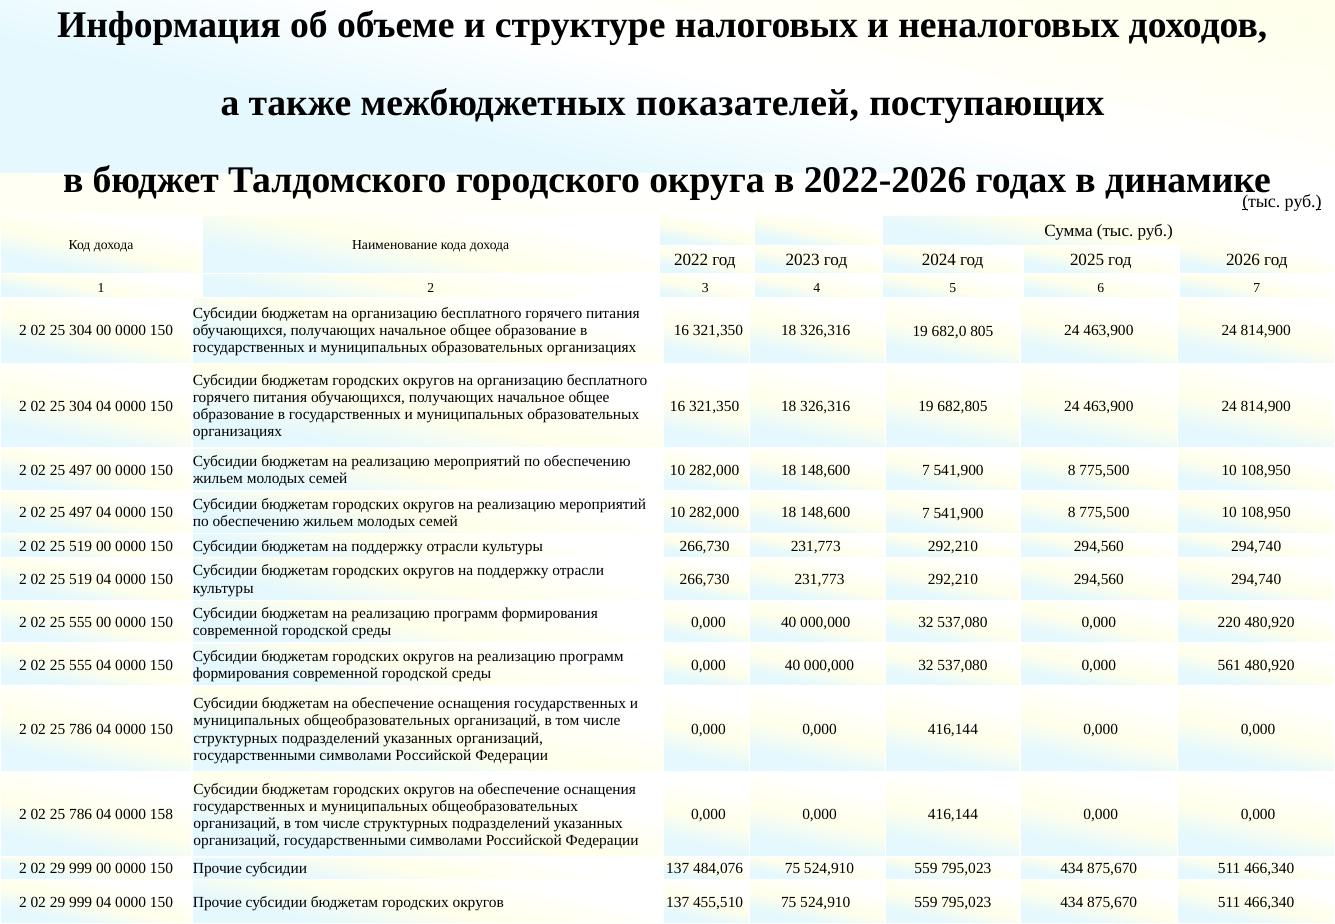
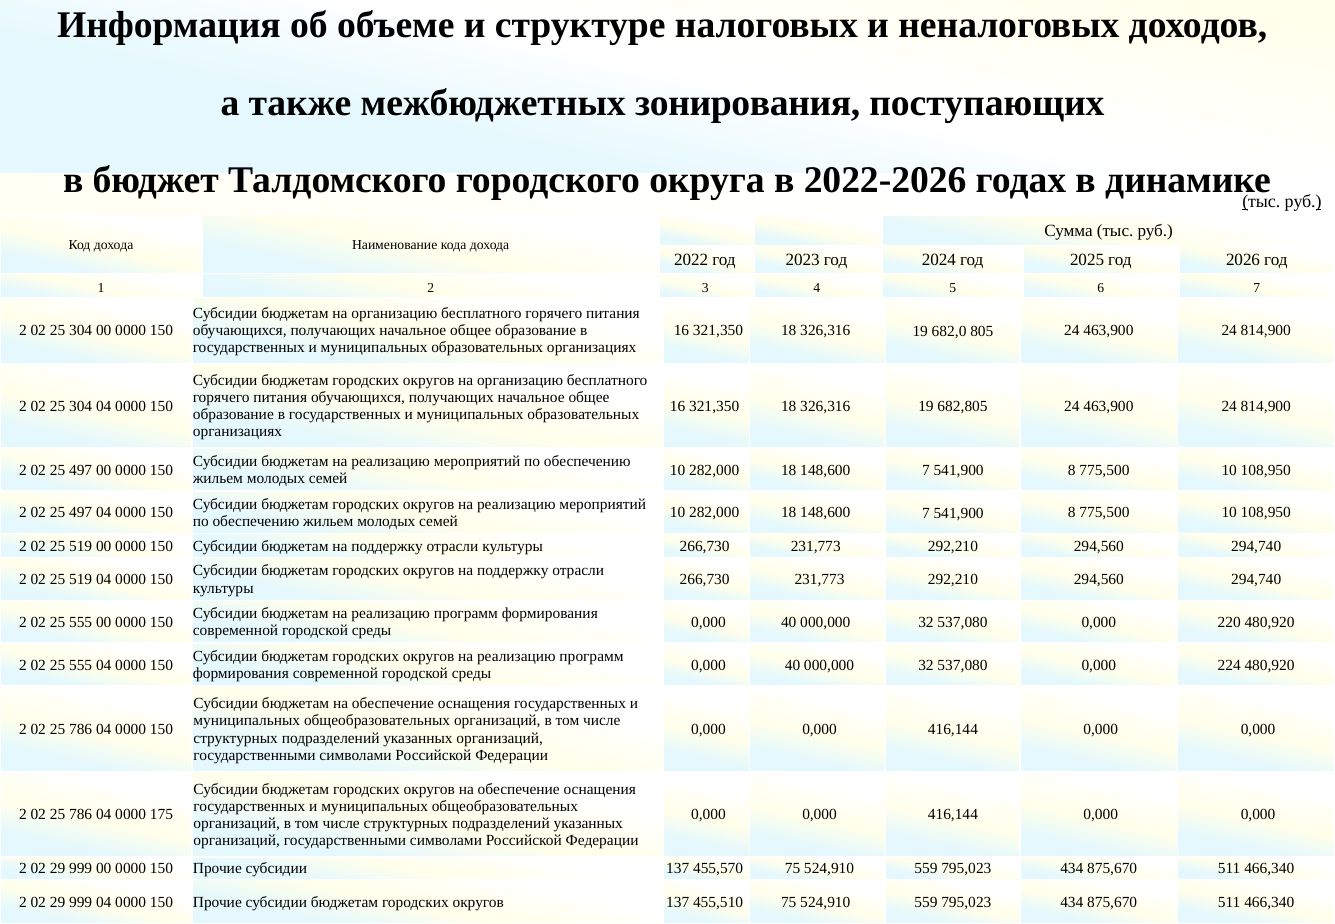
показателей: показателей -> зонирования
561: 561 -> 224
158: 158 -> 175
484,076: 484,076 -> 455,570
